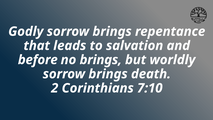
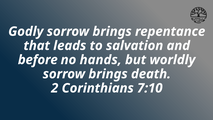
no brings: brings -> hands
